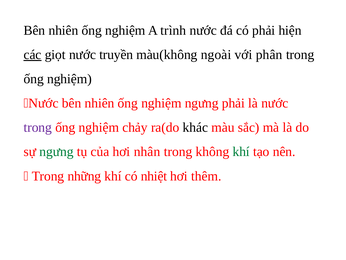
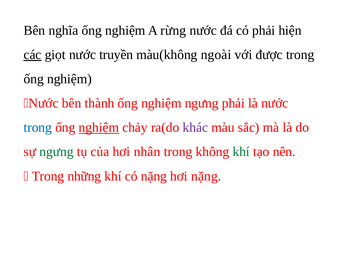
nhiên at (63, 30): nhiên -> nghĩa
trình: trình -> rừng
phân: phân -> được
Nước bên nhiên: nhiên -> thành
trong at (38, 127) colour: purple -> blue
nghiệm at (99, 127) underline: none -> present
khác colour: black -> purple
có nhiệt: nhiệt -> nặng
hơi thêm: thêm -> nặng
